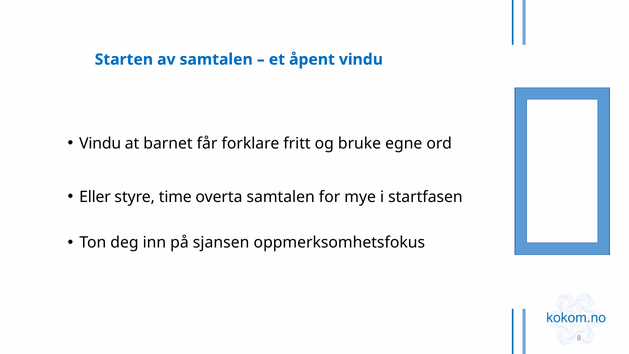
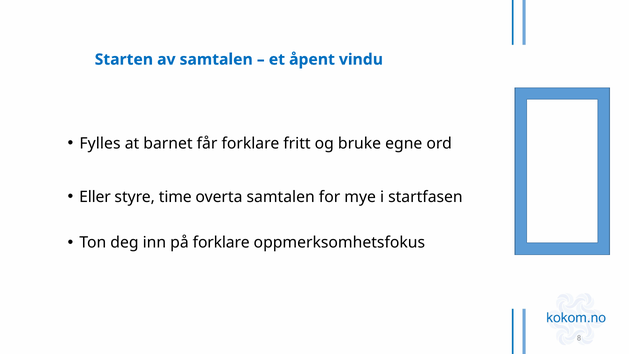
Vindu at (100, 144): Vindu -> Fylles
på sjansen: sjansen -> forklare
